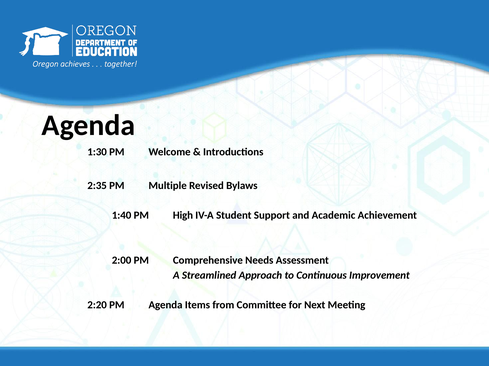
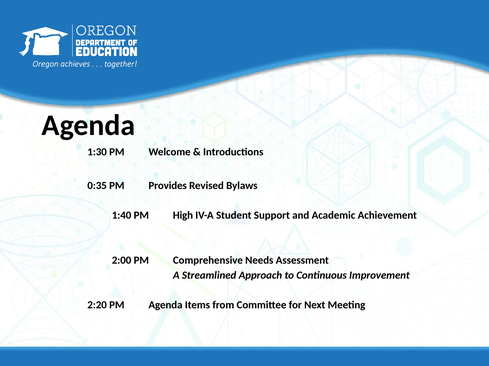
2:35: 2:35 -> 0:35
Multiple: Multiple -> Provides
